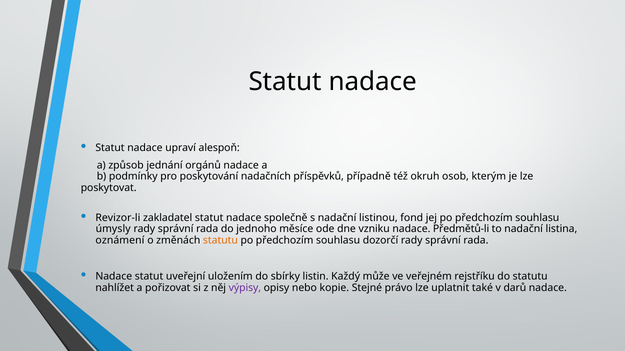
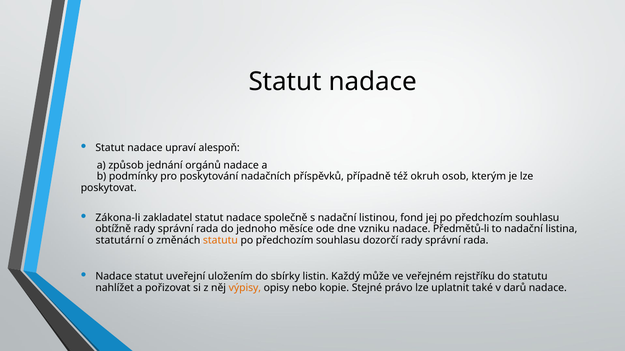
Revizor-li: Revizor-li -> Zákona-li
úmysly: úmysly -> obtížně
oznámení: oznámení -> statutární
výpisy colour: purple -> orange
